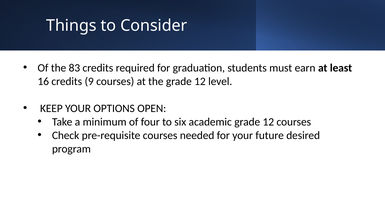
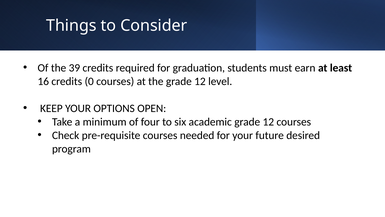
83: 83 -> 39
9: 9 -> 0
